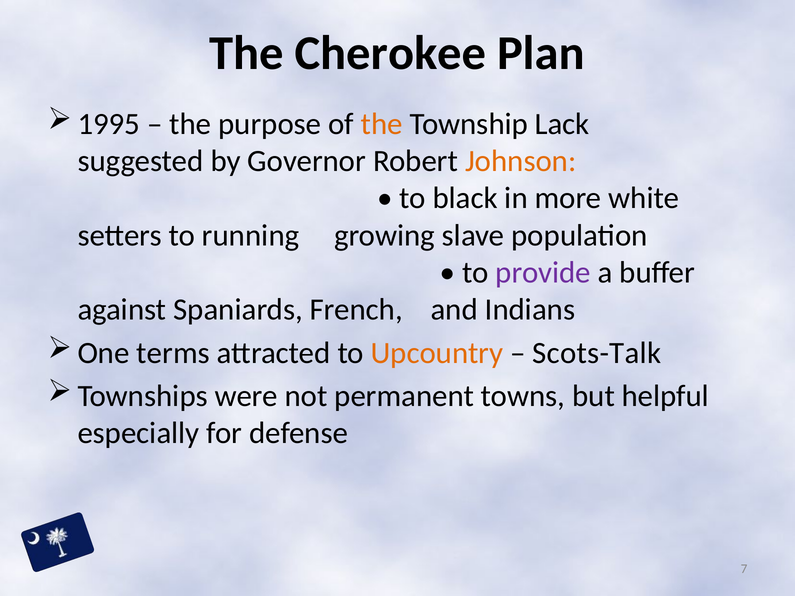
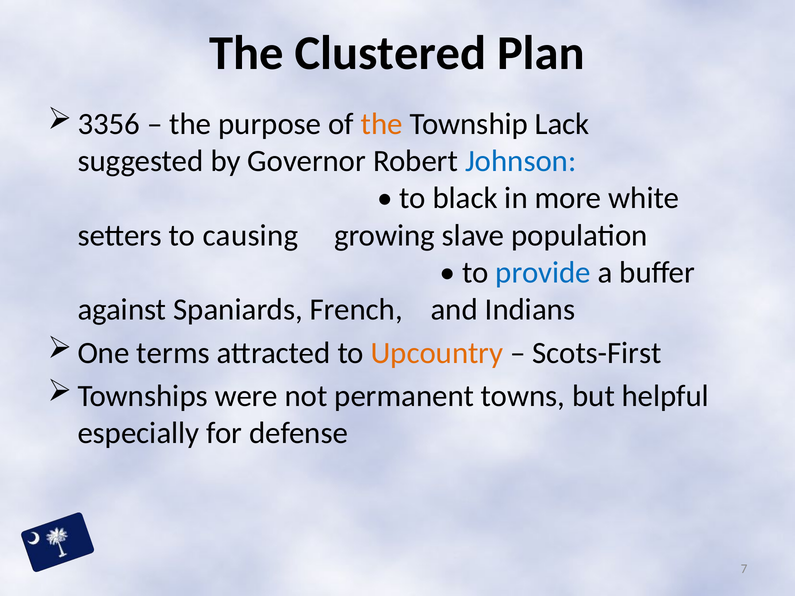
Cherokee: Cherokee -> Clustered
1995: 1995 -> 3356
Johnson colour: orange -> blue
running: running -> causing
provide colour: purple -> blue
Scots-Talk: Scots-Talk -> Scots-First
